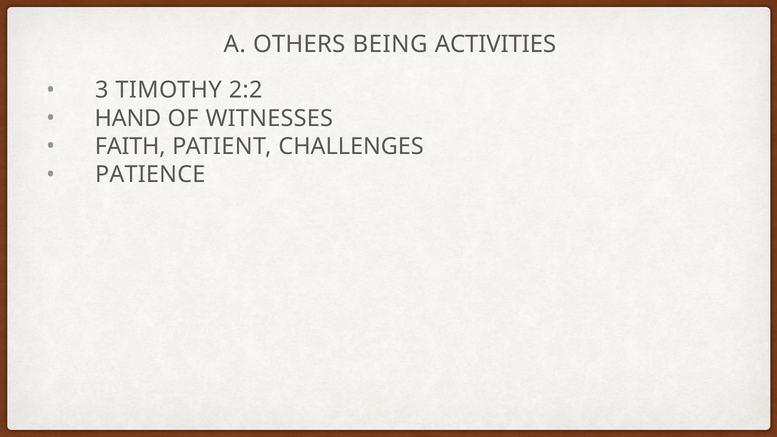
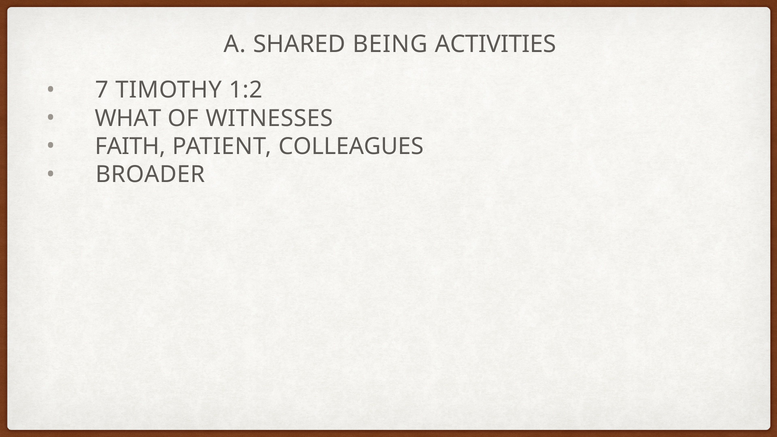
OTHERS: OTHERS -> SHARED
3: 3 -> 7
2:2: 2:2 -> 1:2
HAND: HAND -> WHAT
CHALLENGES: CHALLENGES -> COLLEAGUES
PATIENCE: PATIENCE -> BROADER
